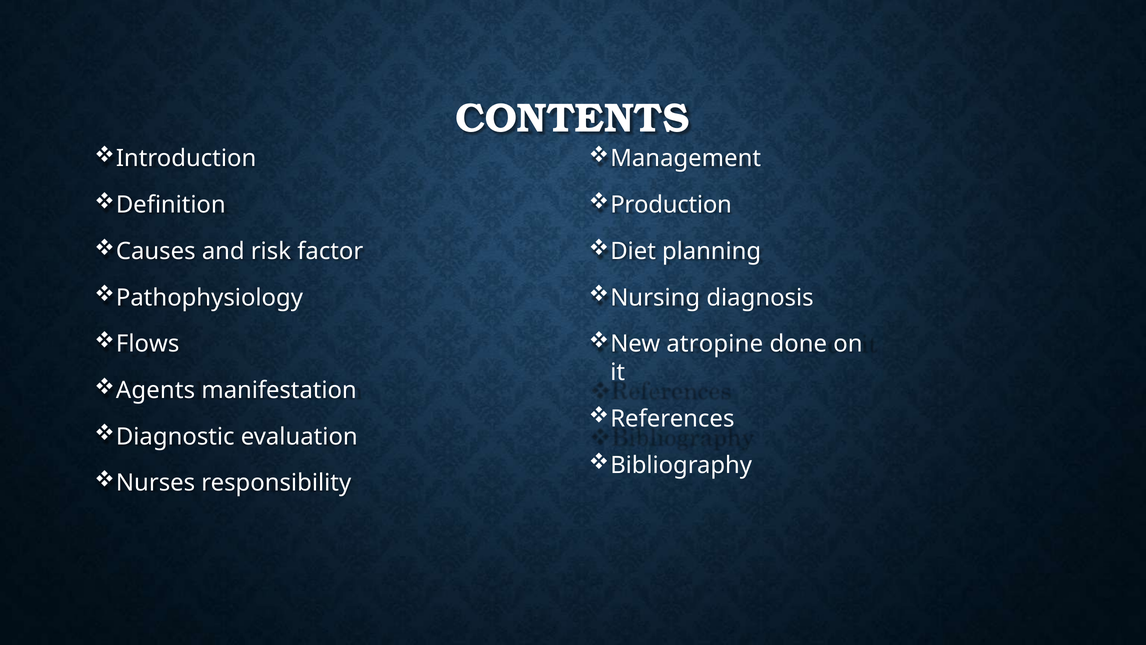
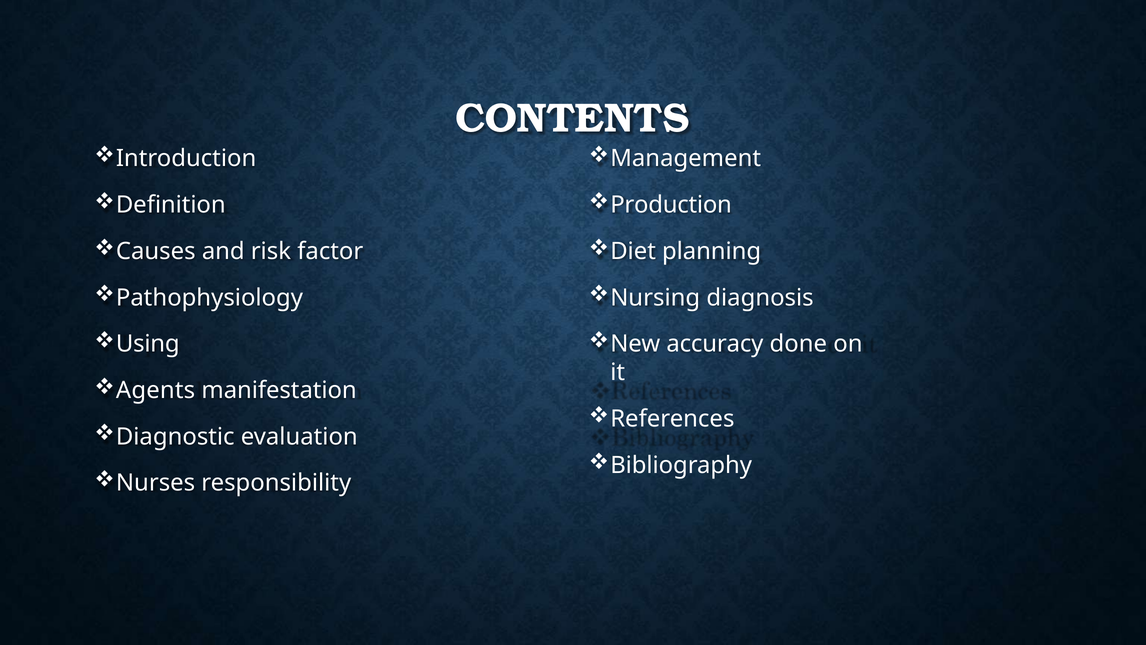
Flows: Flows -> Using
atropine: atropine -> accuracy
